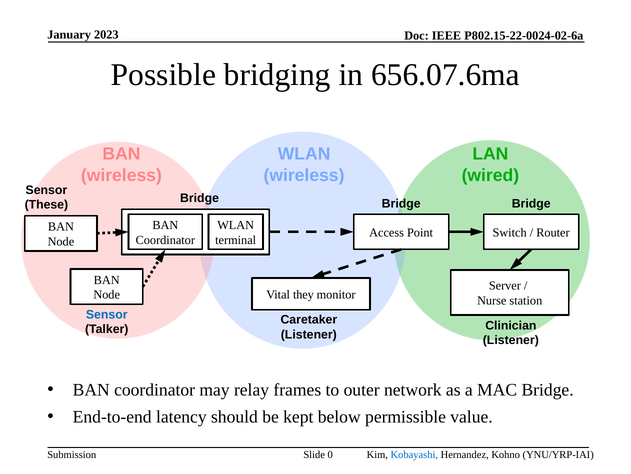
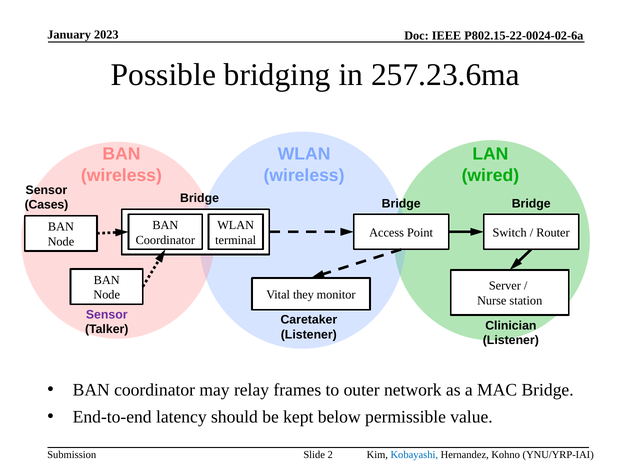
656.07.6ma: 656.07.6ma -> 257.23.6ma
These: These -> Cases
Sensor at (107, 314) colour: blue -> purple
0: 0 -> 2
